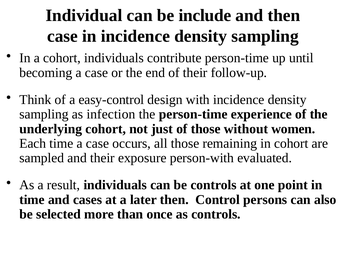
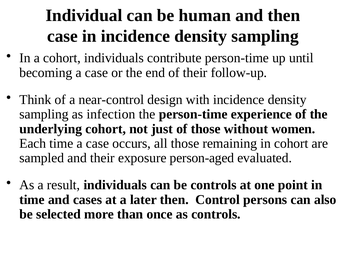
include: include -> human
easy-control: easy-control -> near-control
person-with: person-with -> person-aged
